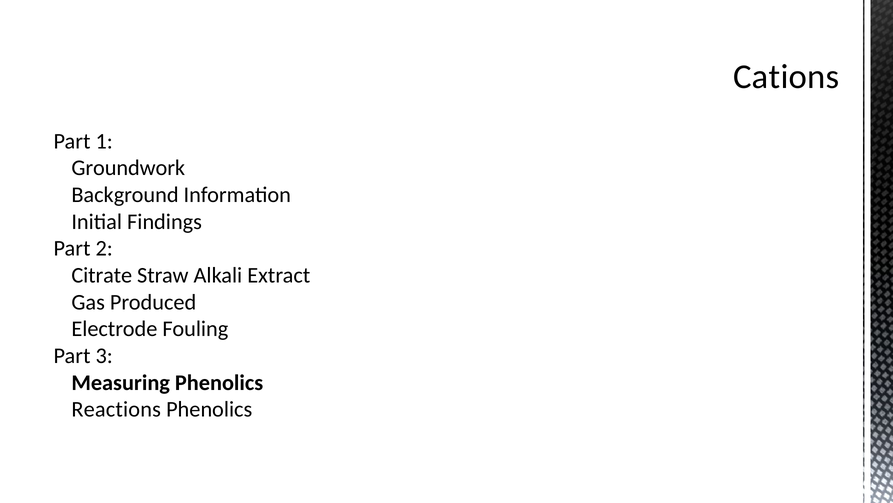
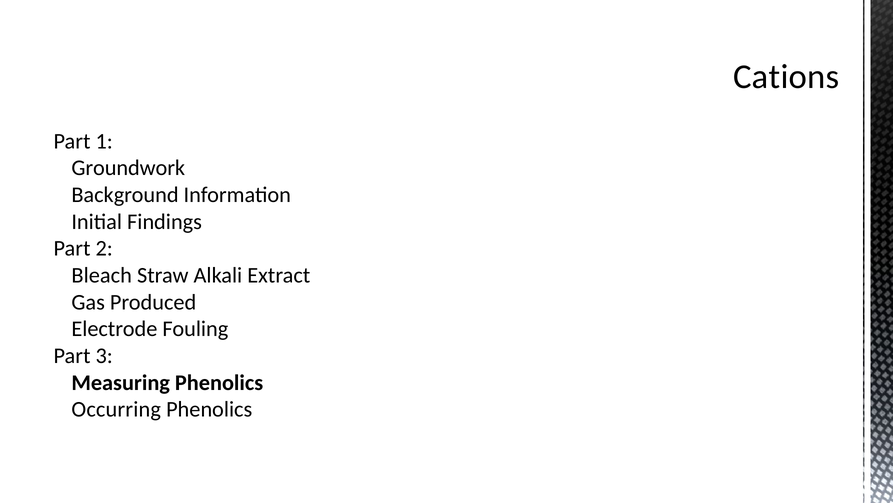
Citrate: Citrate -> Bleach
Reactions: Reactions -> Occurring
